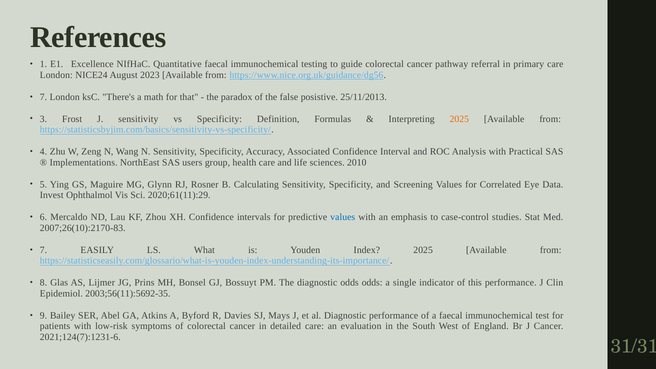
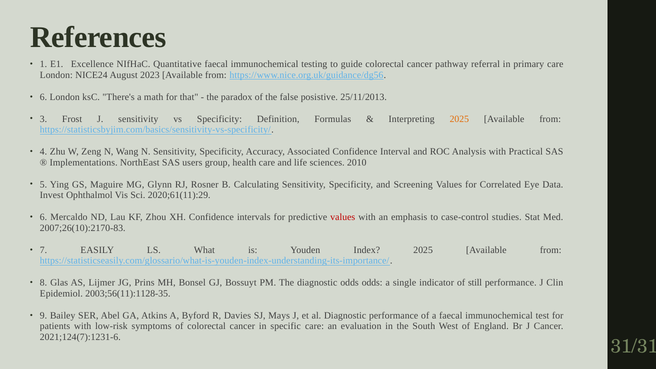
7 at (43, 97): 7 -> 6
values at (343, 217) colour: blue -> red
this: this -> still
2003;56(11):5692-35: 2003;56(11):5692-35 -> 2003;56(11):1128-35
detailed: detailed -> specific
